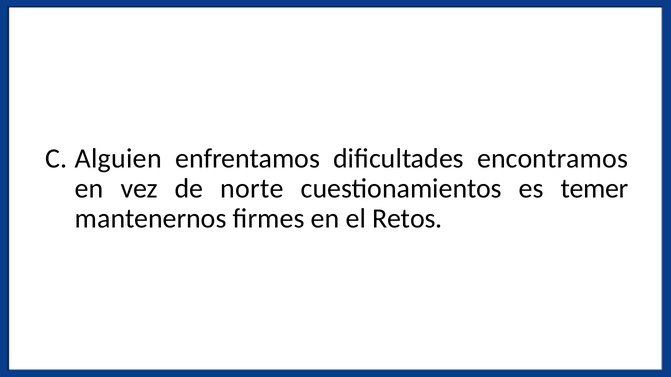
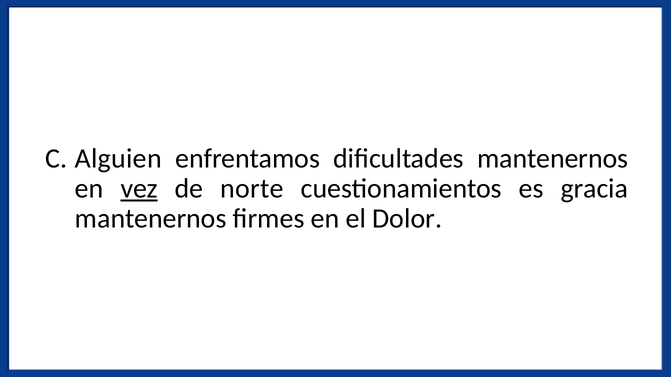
dificultades encontramos: encontramos -> mantenernos
vez underline: none -> present
temer: temer -> gracia
Retos: Retos -> Dolor
